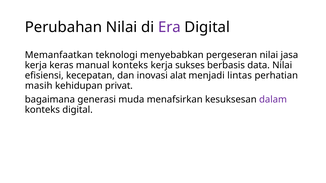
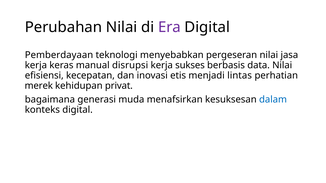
Memanfaatkan: Memanfaatkan -> Pemberdayaan
manual konteks: konteks -> disrupsi
alat: alat -> etis
masih: masih -> merek
dalam colour: purple -> blue
